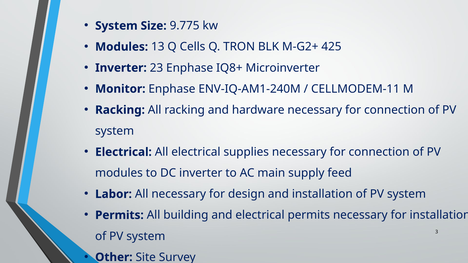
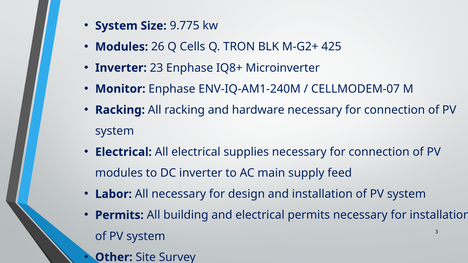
13: 13 -> 26
CELLMODEM-11: CELLMODEM-11 -> CELLMODEM-07
